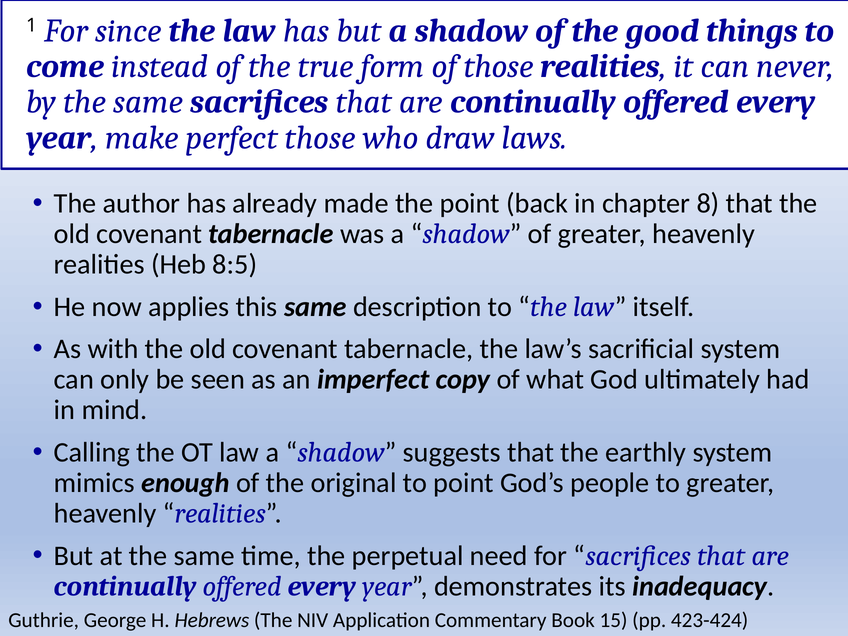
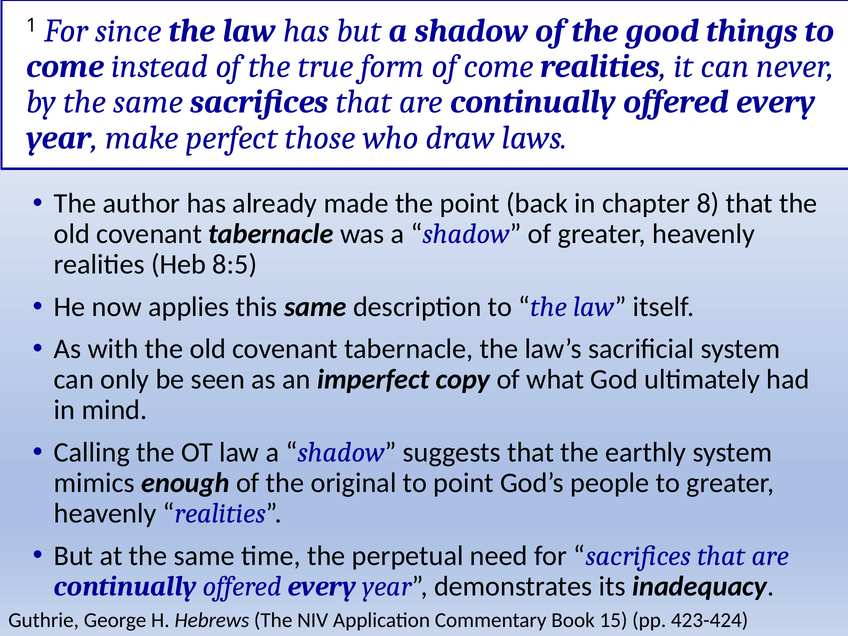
of those: those -> come
